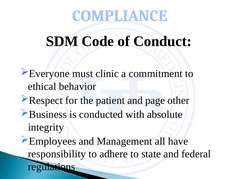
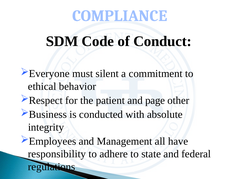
clinic: clinic -> silent
